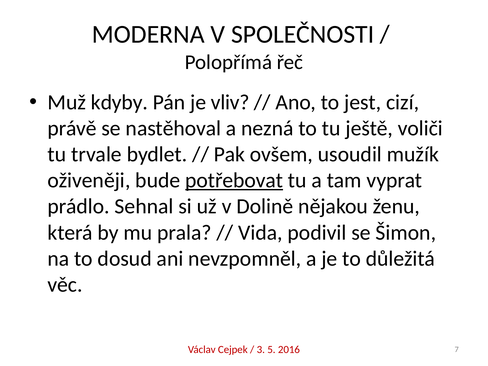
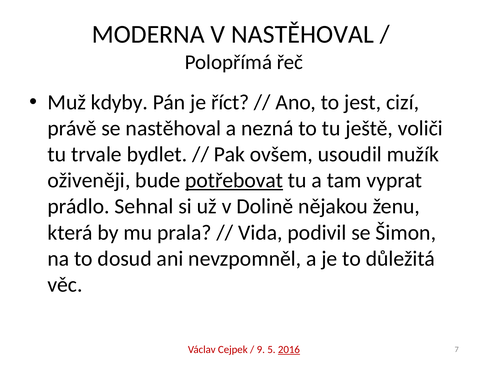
V SPOLEČNOSTI: SPOLEČNOSTI -> NASTĚHOVAL
vliv: vliv -> říct
3: 3 -> 9
2016 underline: none -> present
